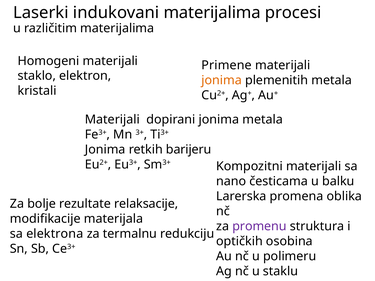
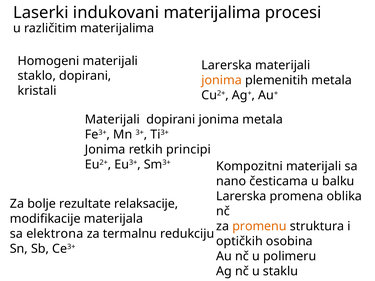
Primene at (227, 65): Primene -> Larerska
staklo elektron: elektron -> dopirani
barijeru: barijeru -> principi
promenu colour: purple -> orange
